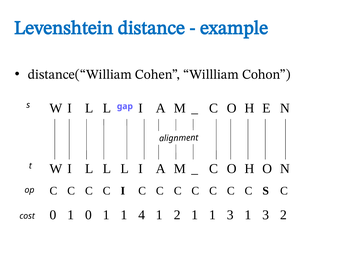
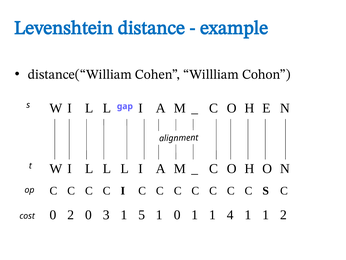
1 at (71, 215): 1 -> 2
1 at (106, 215): 1 -> 3
4: 4 -> 5
1 2: 2 -> 0
1 1 3: 3 -> 4
3 at (266, 215): 3 -> 1
